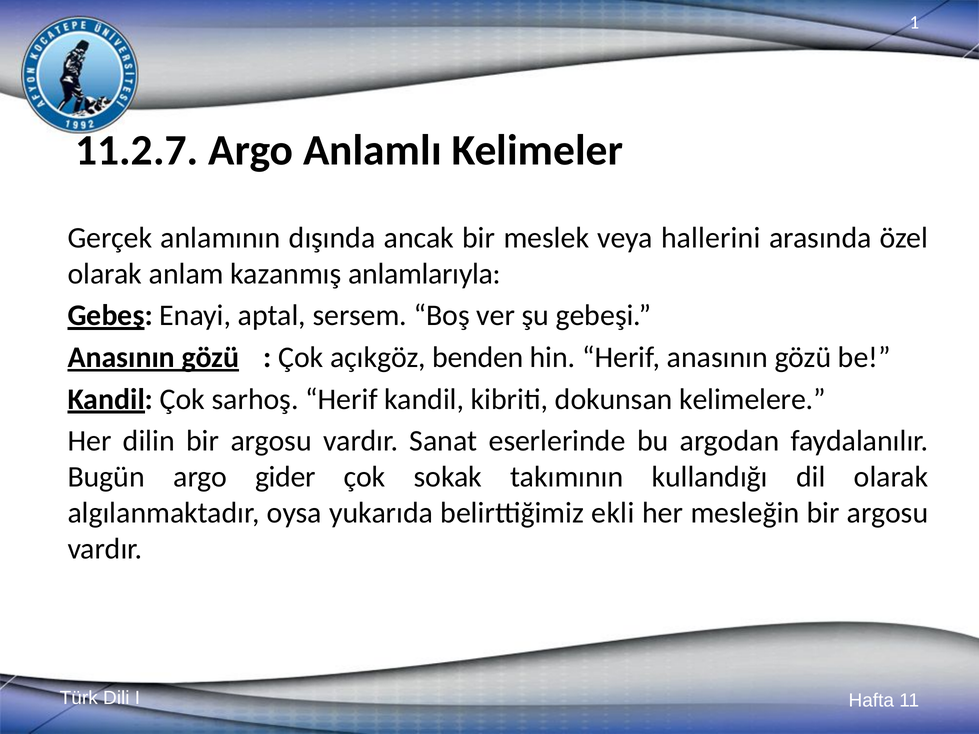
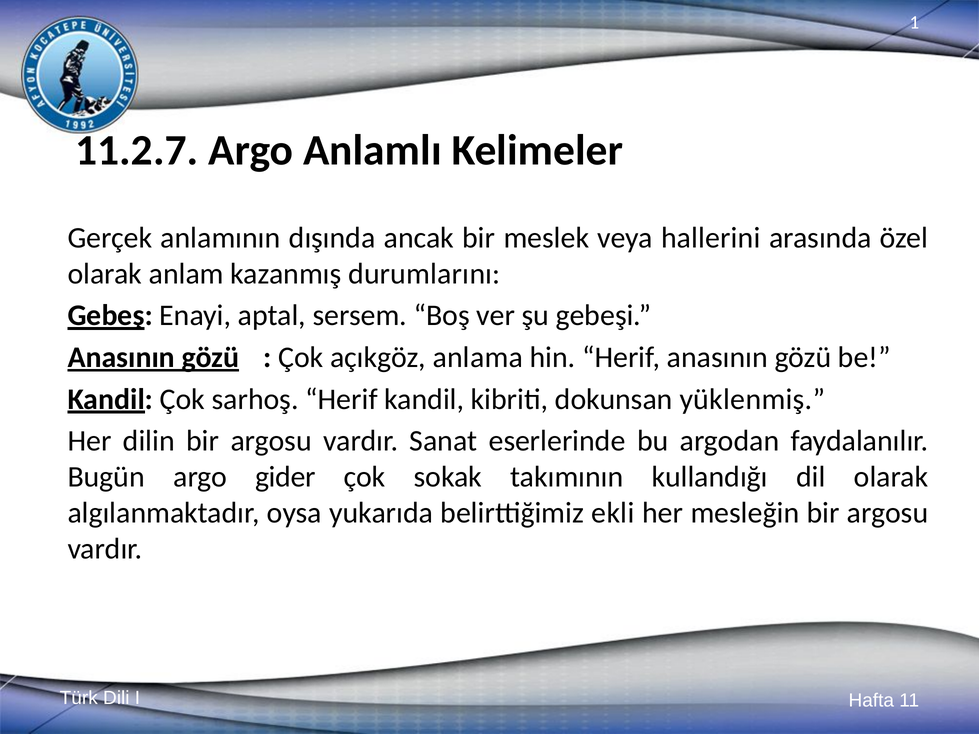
anlamlarıyla: anlamlarıyla -> durumlarını
benden: benden -> anlama
kelimelere: kelimelere -> yüklenmiş
